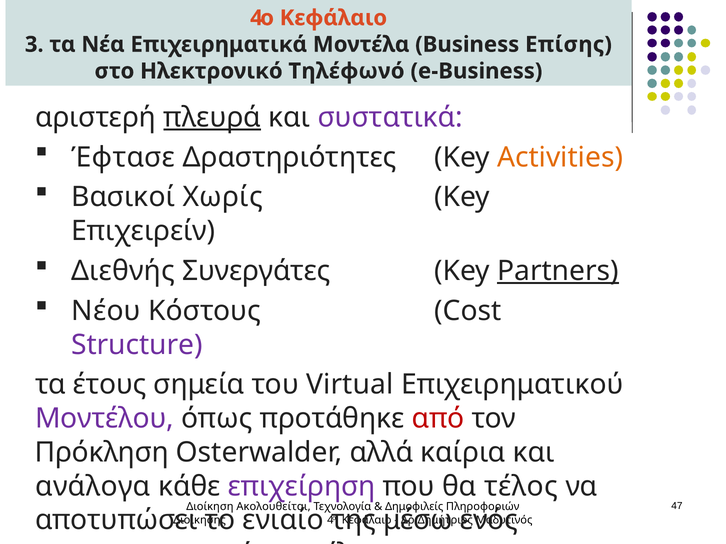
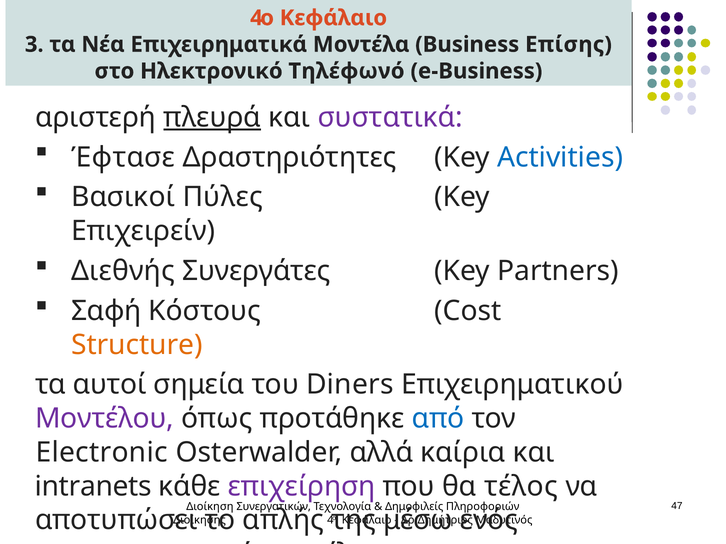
Activities colour: orange -> blue
Χωρίς: Χωρίς -> Πύλες
Partners underline: present -> none
Νέου: Νέου -> Σαφή
Structure colour: purple -> orange
έτους: έτους -> αυτοί
Virtual: Virtual -> Diners
από colour: red -> blue
Πρόκληση: Πρόκληση -> Electronic
ανάλογα: ανάλογα -> intranets
Ακολουθείται: Ακολουθείται -> Συνεργατικών
ενιαίο: ενιαίο -> απλής
